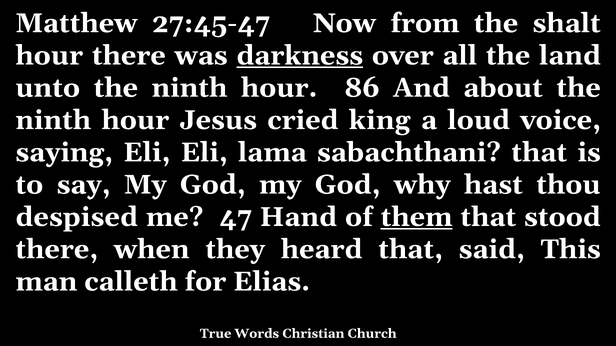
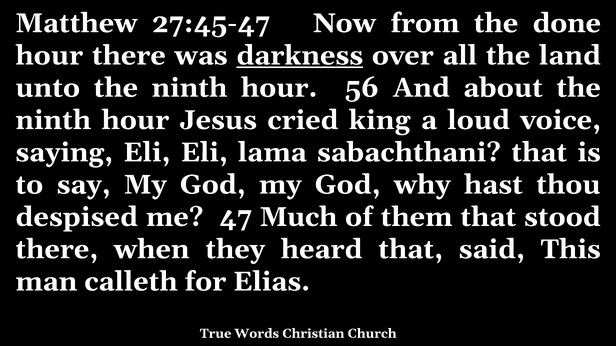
shalt: shalt -> done
86: 86 -> 56
Hand: Hand -> Much
them underline: present -> none
